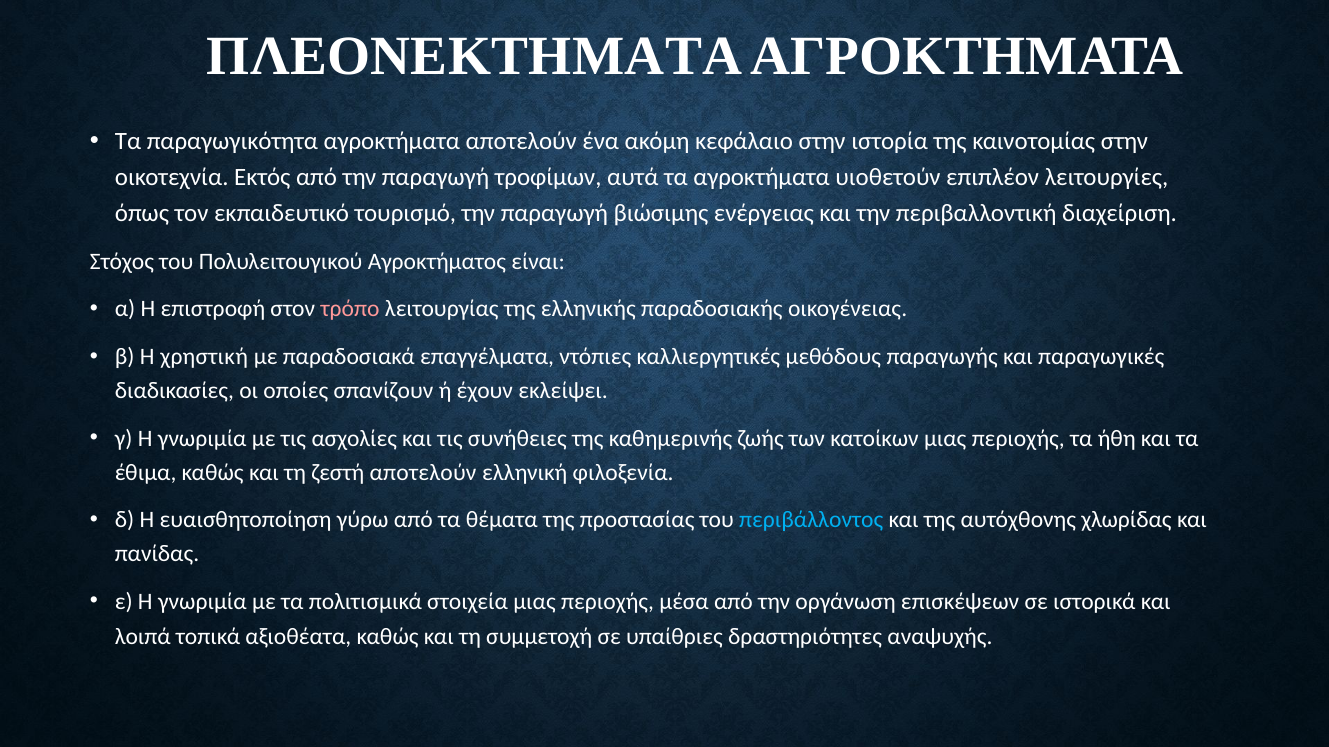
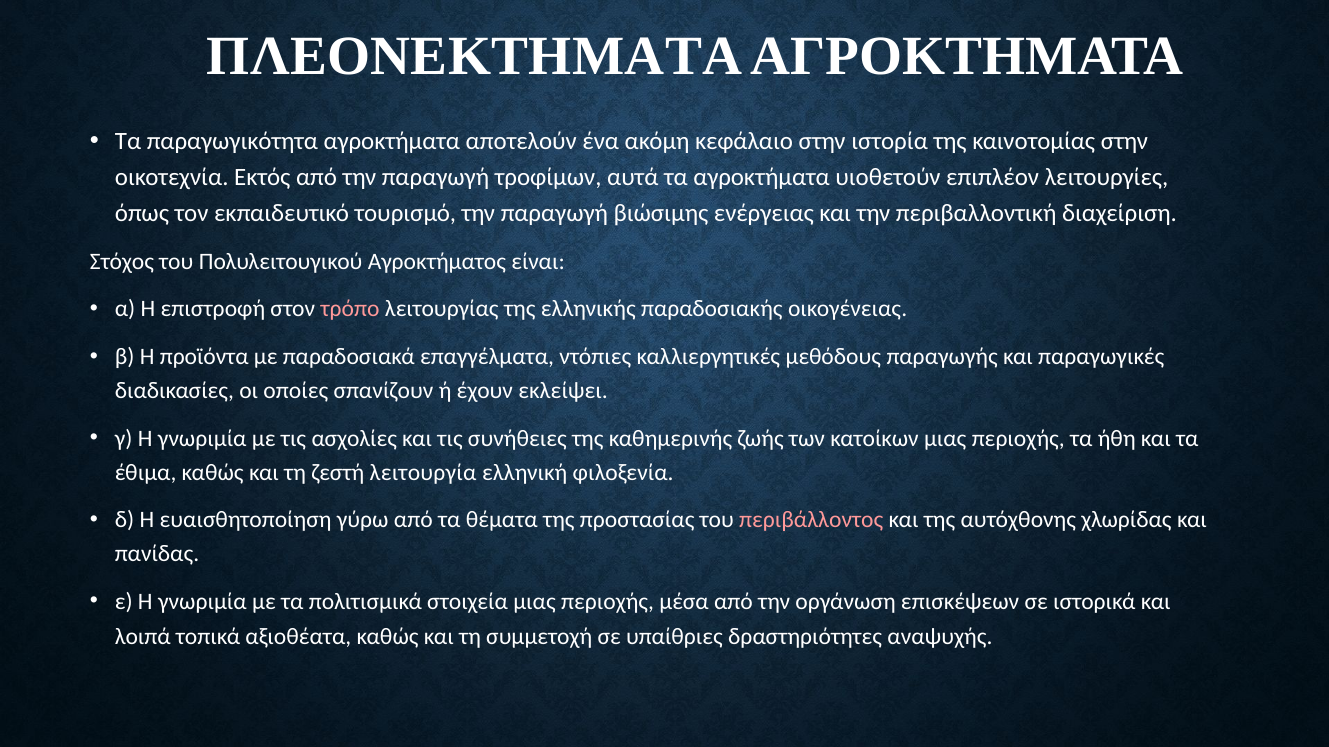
χρηστική: χρηστική -> προϊόντα
ζεστή αποτελούν: αποτελούν -> λειτουργία
περιβάλλοντος colour: light blue -> pink
